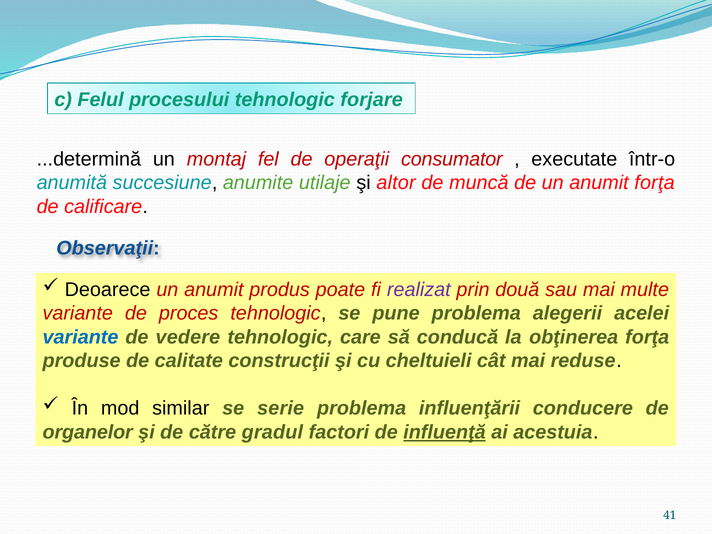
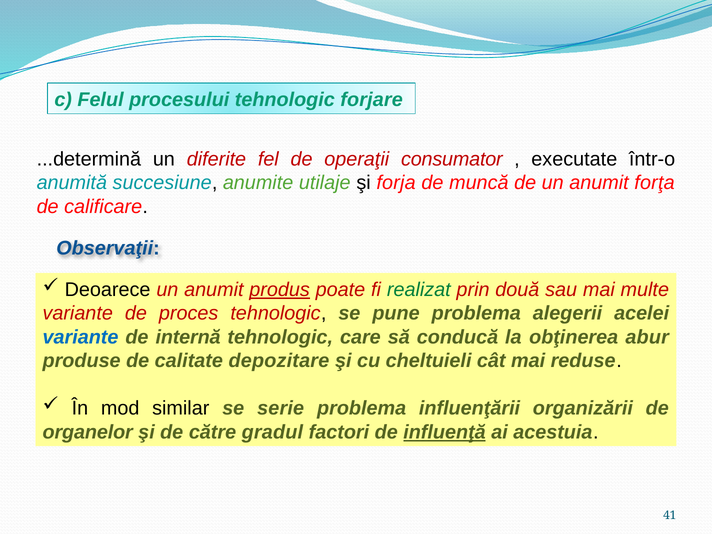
montaj: montaj -> diferite
altor: altor -> forja
produs underline: none -> present
realizat colour: purple -> green
vedere: vedere -> internă
obţinerea forţa: forţa -> abur
construcţii: construcţii -> depozitare
conducere: conducere -> organizării
